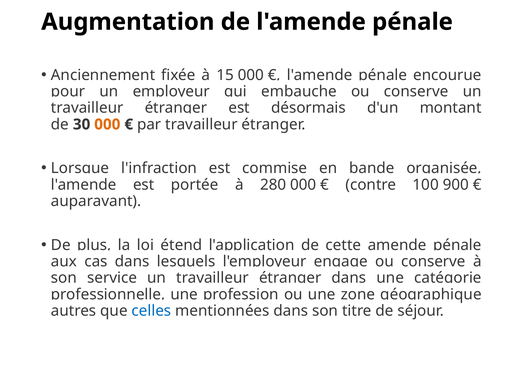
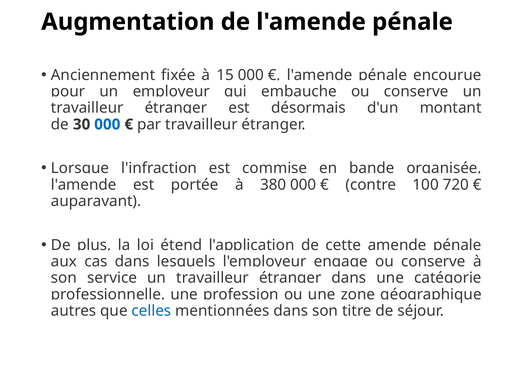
000 at (107, 125) colour: orange -> blue
280: 280 -> 380
900: 900 -> 720
